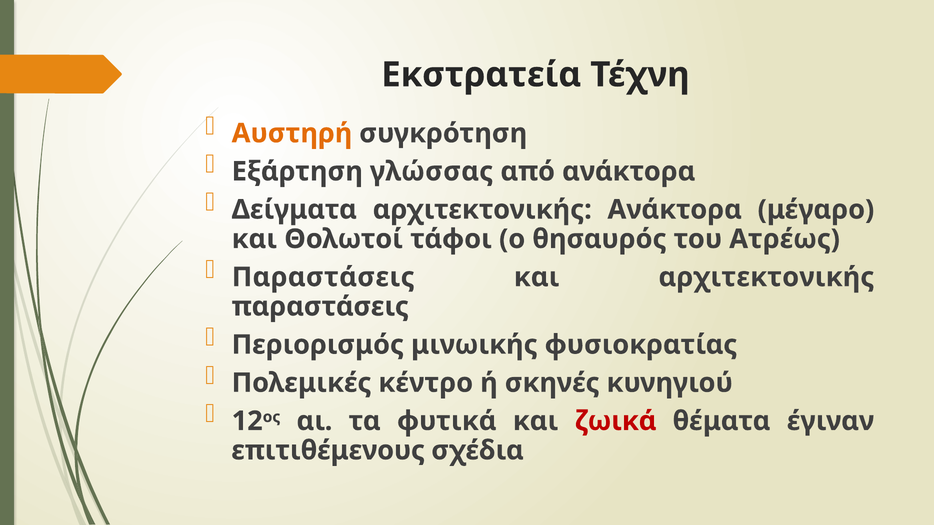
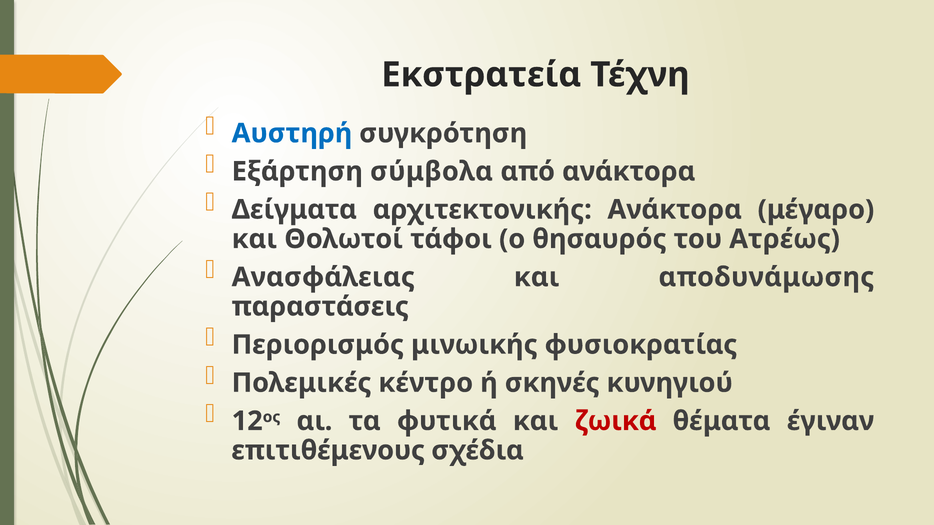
Αυστηρή colour: orange -> blue
γλώσσας: γλώσσας -> σύμβολα
Παραστάσεις at (323, 277): Παραστάσεις -> Ανασφάλειας
και αρχιτεκτονικής: αρχιτεκτονικής -> αποδυνάμωσης
